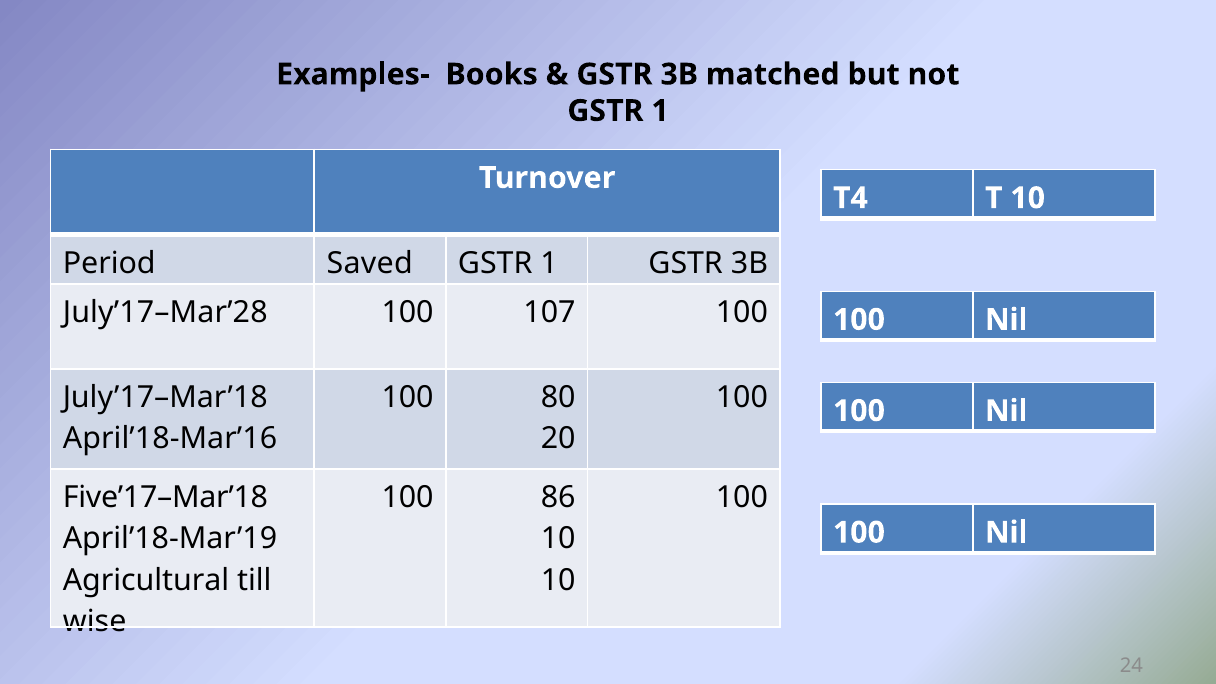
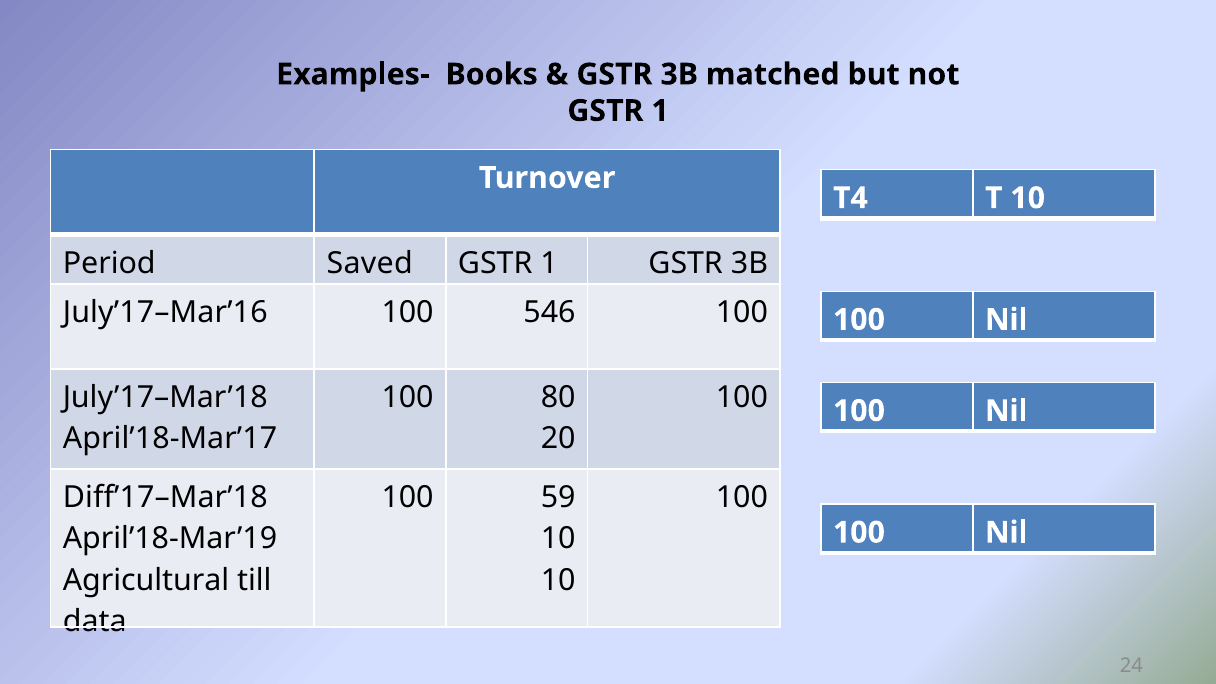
July’17–Mar’28: July’17–Mar’28 -> July’17–Mar’16
107: 107 -> 546
April’18-Mar’16: April’18-Mar’16 -> April’18-Mar’17
Five’17–Mar’18: Five’17–Mar’18 -> Diff’17–Mar’18
86: 86 -> 59
wise: wise -> data
